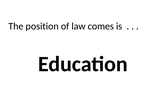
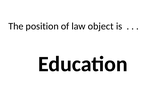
comes: comes -> object
